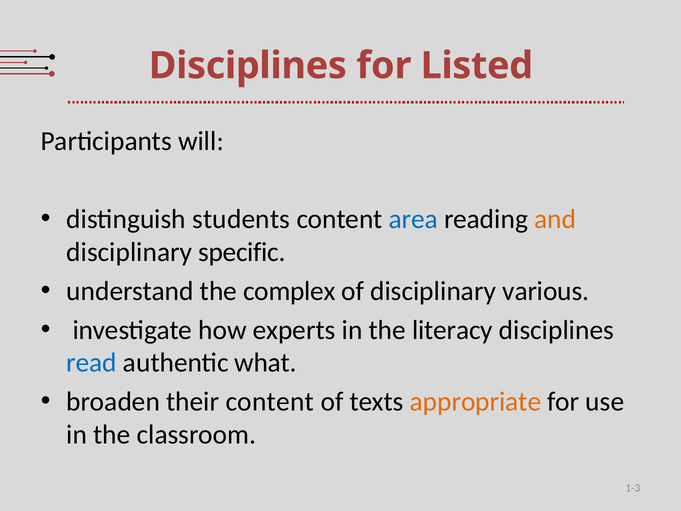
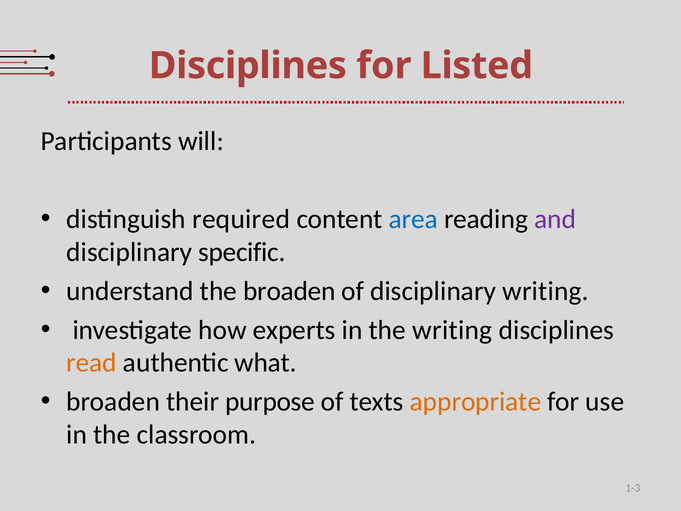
students: students -> required
and colour: orange -> purple
the complex: complex -> broaden
disciplinary various: various -> writing
the literacy: literacy -> writing
read colour: blue -> orange
their content: content -> purpose
